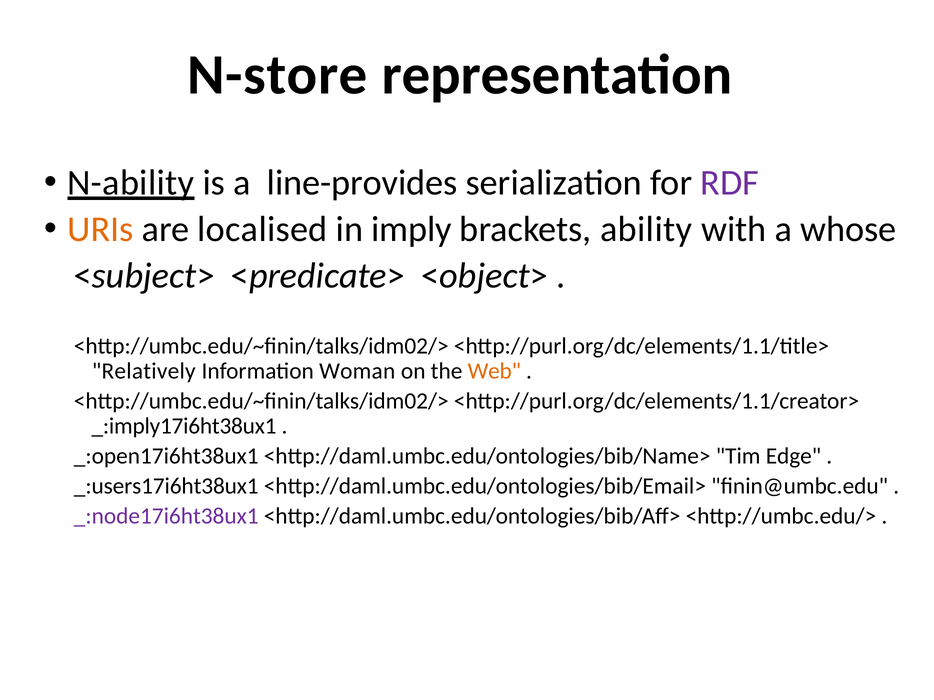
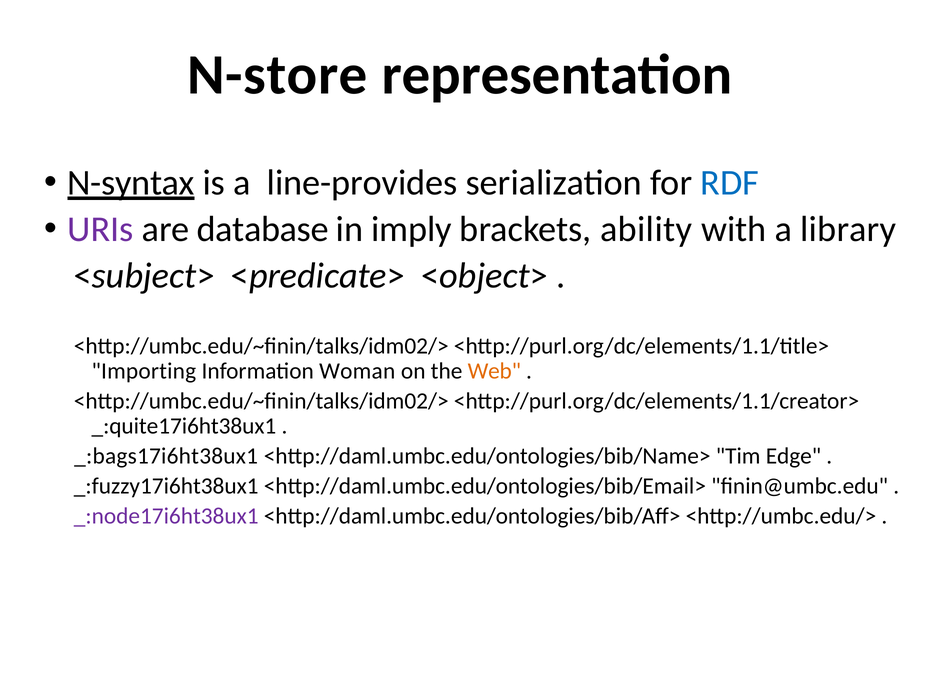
N-ability: N-ability -> N-syntax
RDF colour: purple -> blue
URIs colour: orange -> purple
localised: localised -> database
whose: whose -> library
Relatively: Relatively -> Importing
_:imply17i6ht38ux1: _:imply17i6ht38ux1 -> _:quite17i6ht38ux1
_:open17i6ht38ux1: _:open17i6ht38ux1 -> _:bags17i6ht38ux1
_:users17i6ht38ux1: _:users17i6ht38ux1 -> _:fuzzy17i6ht38ux1
